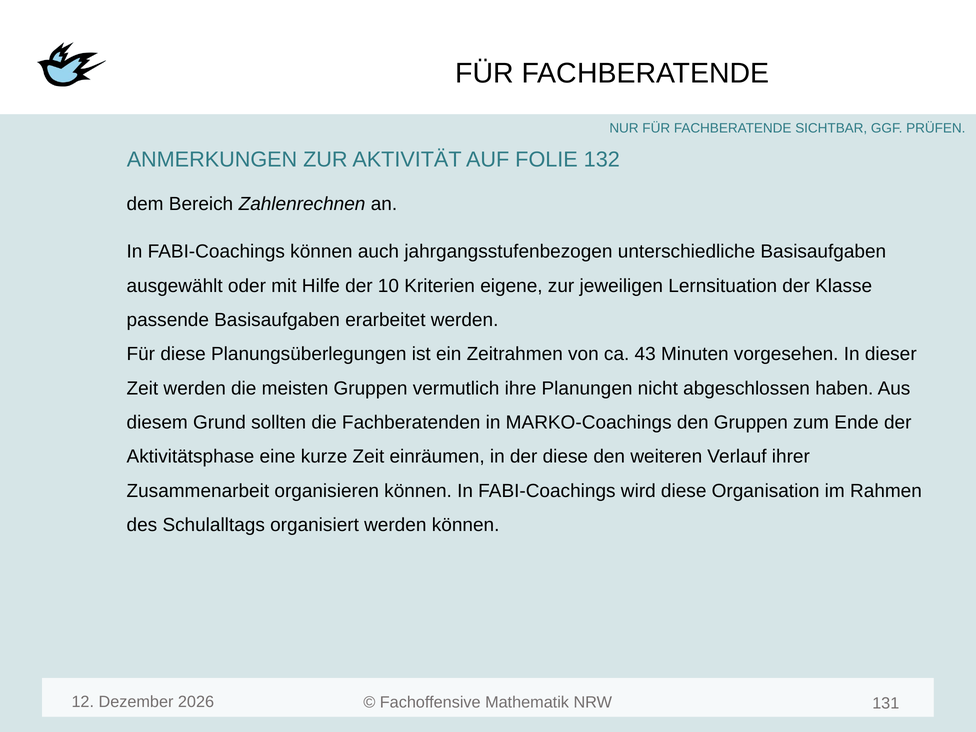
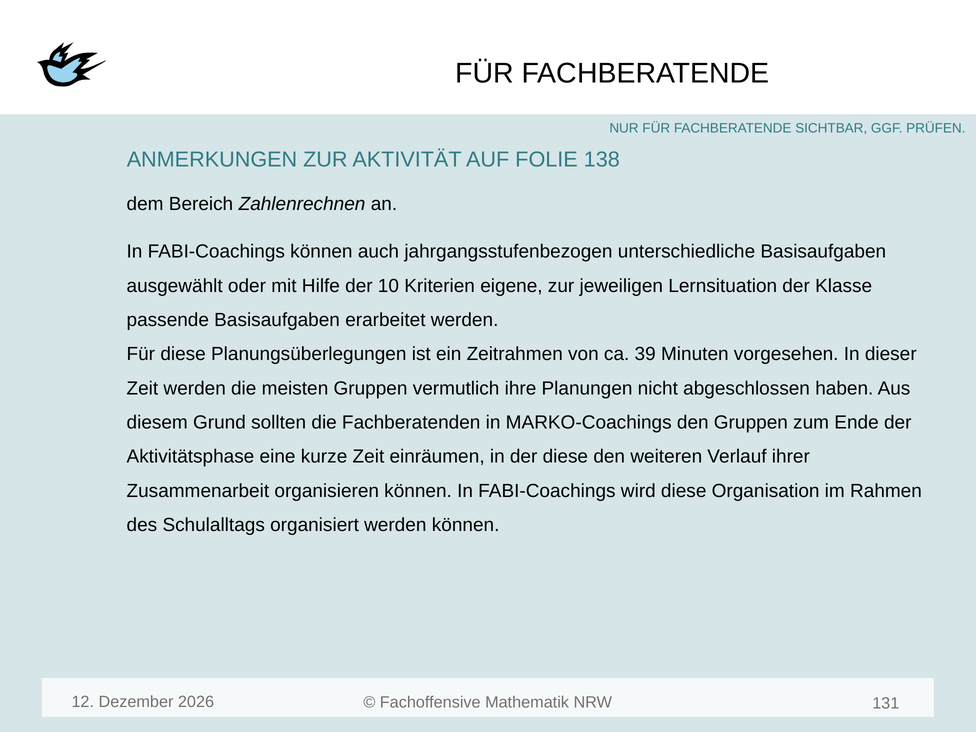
132: 132 -> 138
43: 43 -> 39
